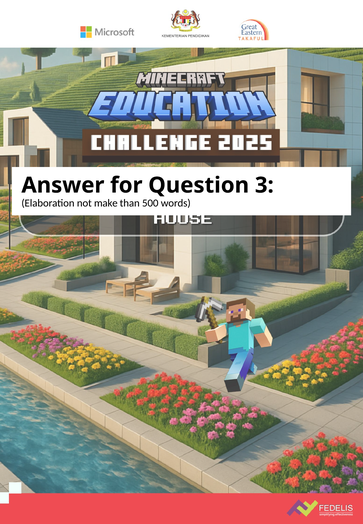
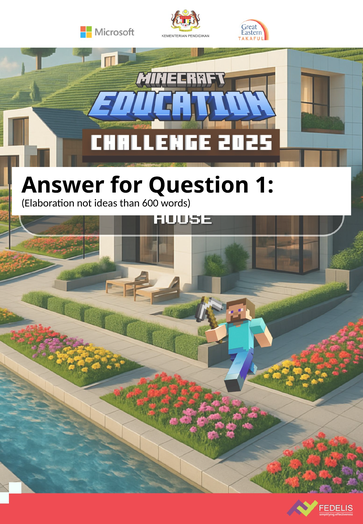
3: 3 -> 1
make: make -> ideas
500: 500 -> 600
